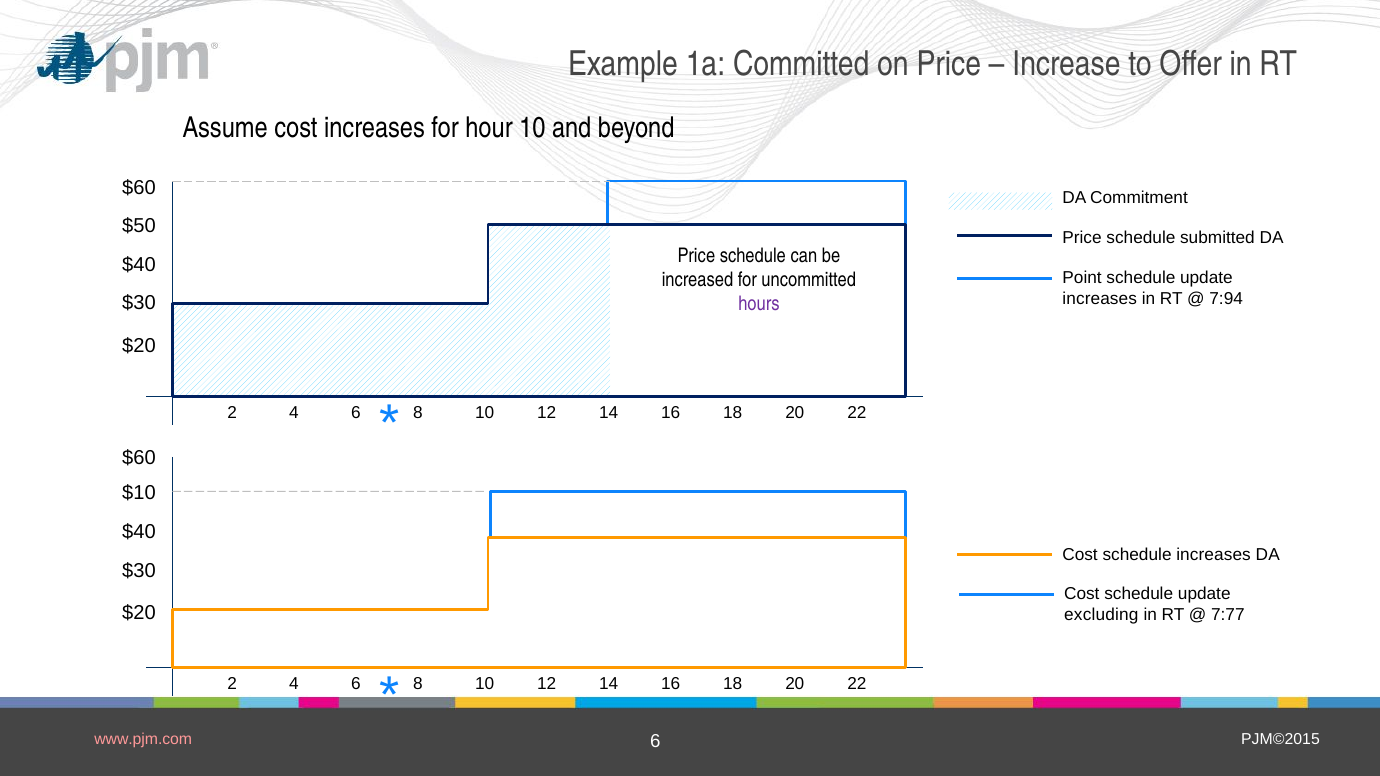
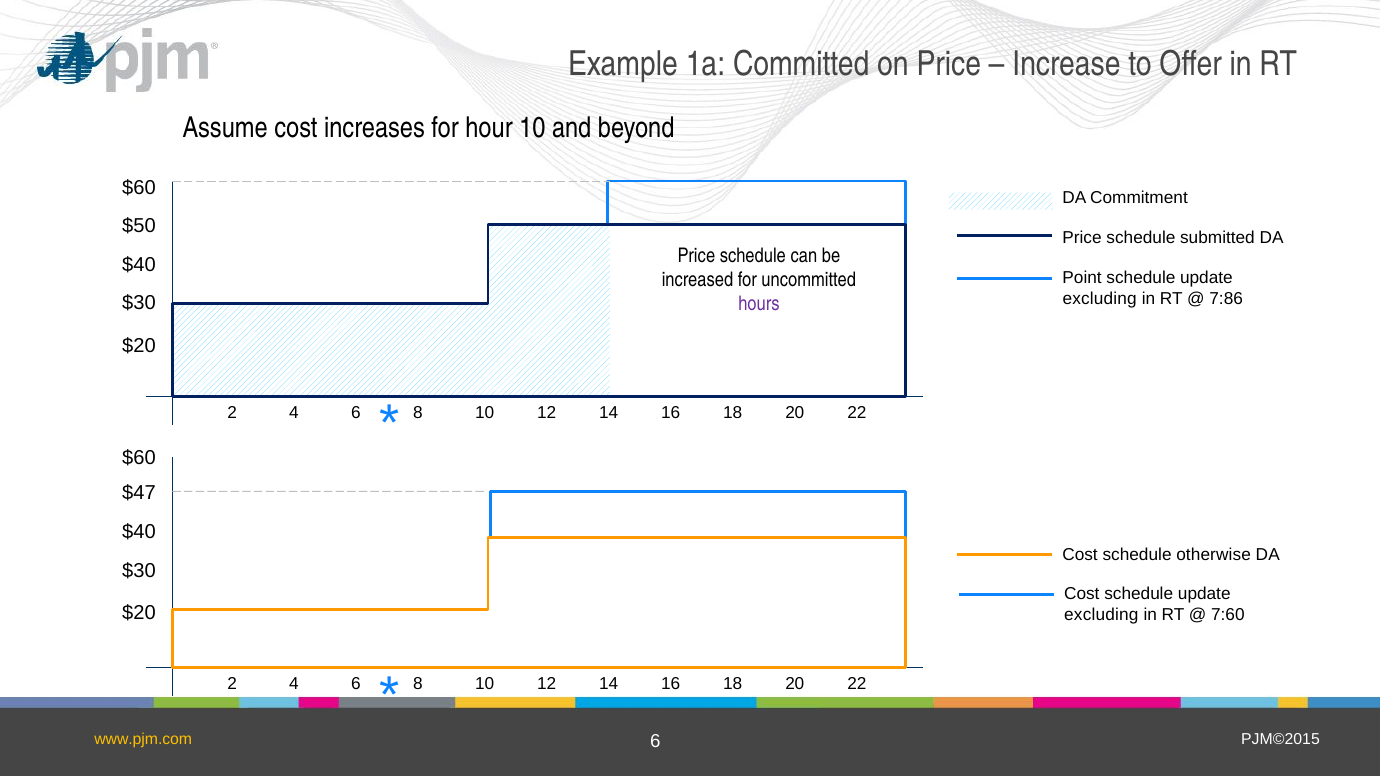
increases at (1100, 299): increases -> excluding
7:94: 7:94 -> 7:86
$10: $10 -> $47
schedule increases: increases -> otherwise
7:77: 7:77 -> 7:60
www.pjm.com colour: pink -> yellow
